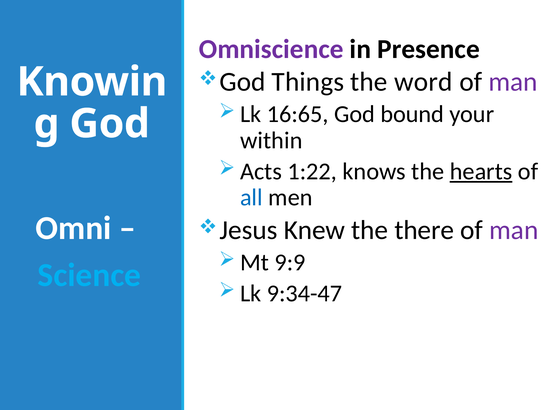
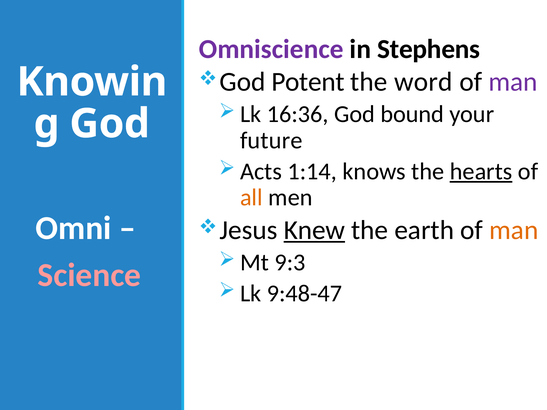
Presence: Presence -> Stephens
Things: Things -> Potent
16:65: 16:65 -> 16:36
within: within -> future
1:22: 1:22 -> 1:14
all colour: blue -> orange
Knew underline: none -> present
there: there -> earth
man at (514, 230) colour: purple -> orange
9:9: 9:9 -> 9:3
Science colour: light blue -> pink
9:34-47: 9:34-47 -> 9:48-47
